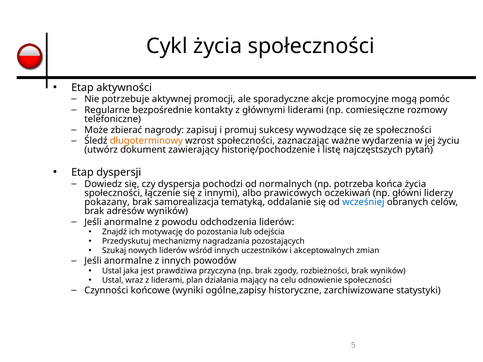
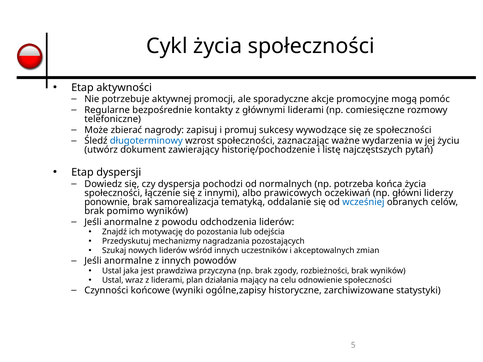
długoterminowy colour: orange -> blue
pokazany: pokazany -> ponownie
adresów: adresów -> pomimo
